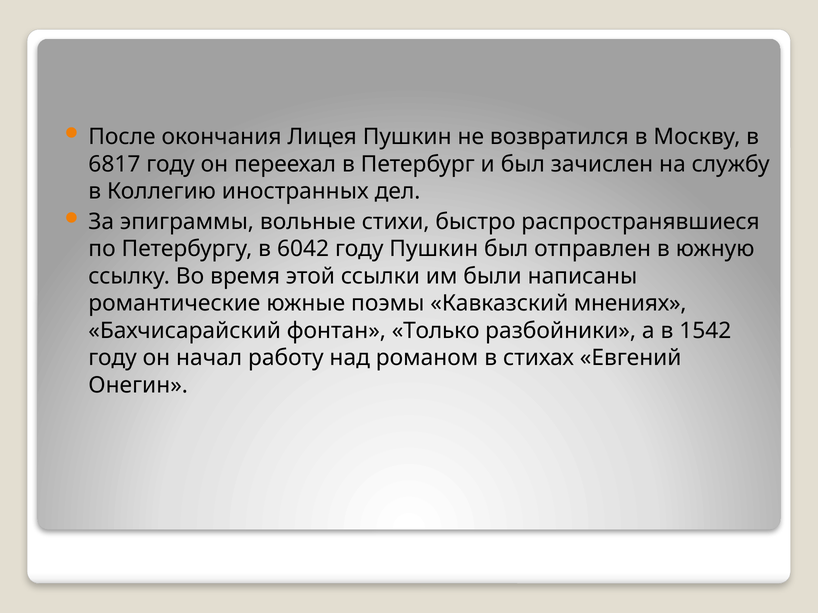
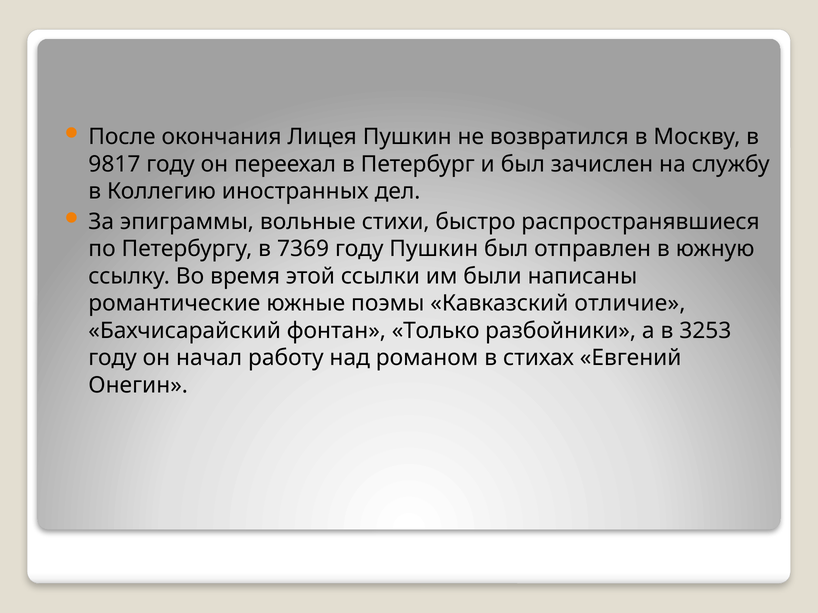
6817: 6817 -> 9817
6042: 6042 -> 7369
мнениях: мнениях -> отличие
1542: 1542 -> 3253
